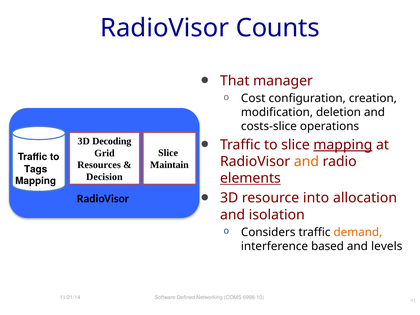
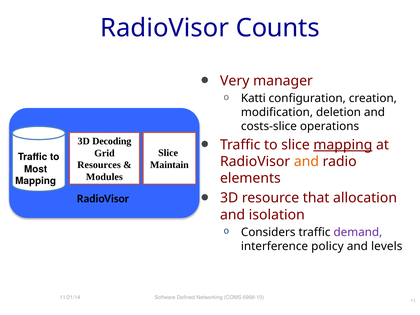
That: That -> Very
Cost: Cost -> Katti
Tags: Tags -> Most
Decision: Decision -> Modules
elements underline: present -> none
into: into -> that
demand colour: orange -> purple
based: based -> policy
